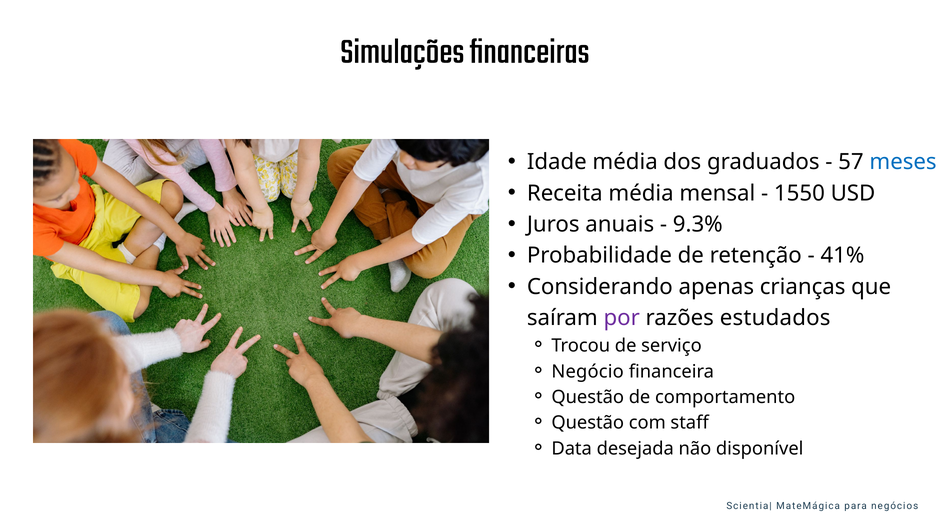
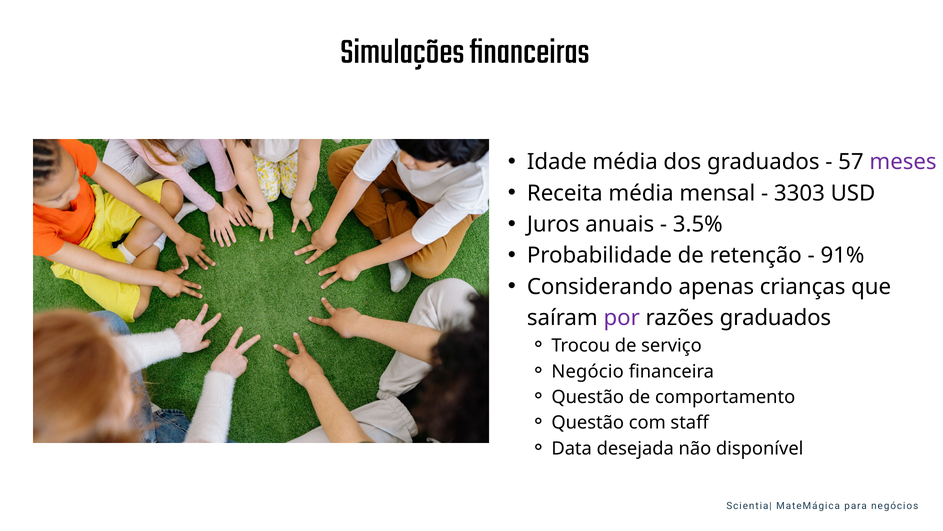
meses colour: blue -> purple
1550: 1550 -> 3303
9.3%: 9.3% -> 3.5%
41%: 41% -> 91%
razões estudados: estudados -> graduados
